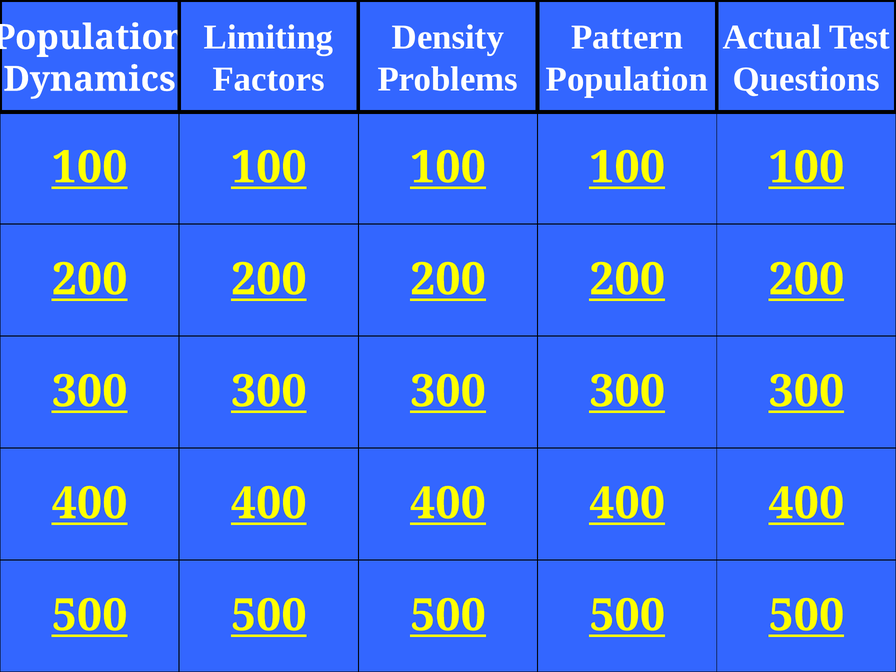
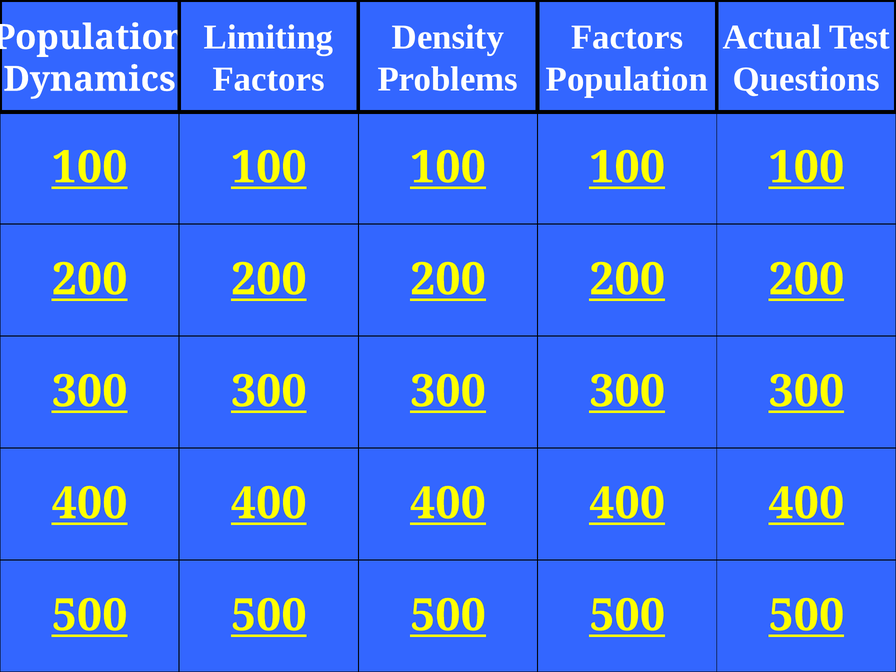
Pattern at (627, 37): Pattern -> Factors
